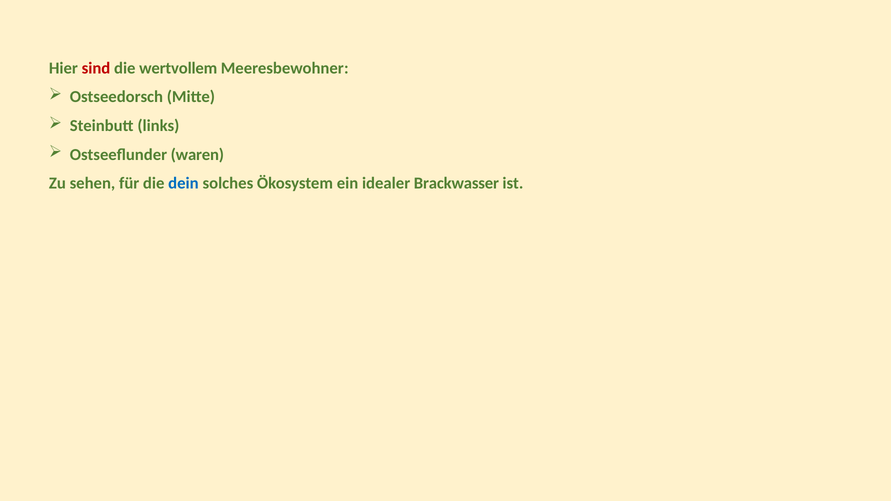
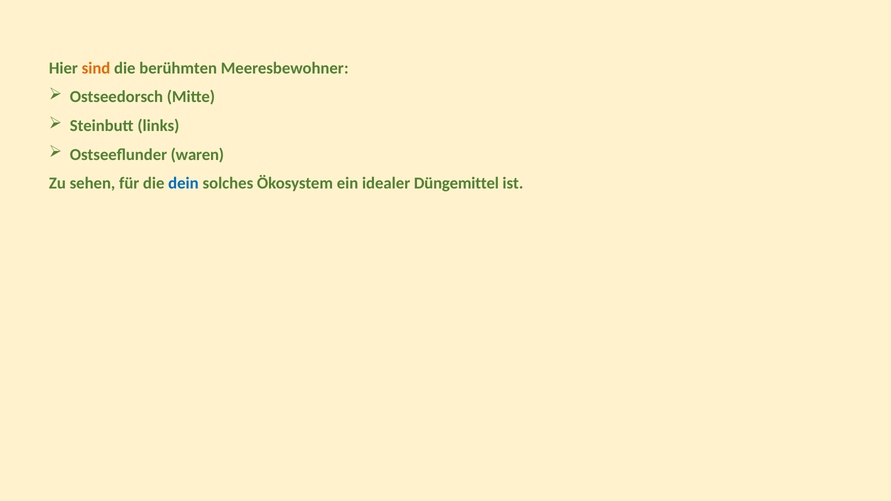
sind colour: red -> orange
wertvollem: wertvollem -> berühmten
Brackwasser: Brackwasser -> Düngemittel
